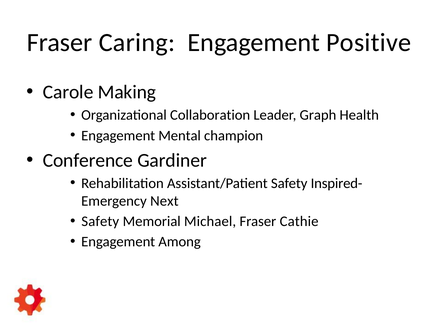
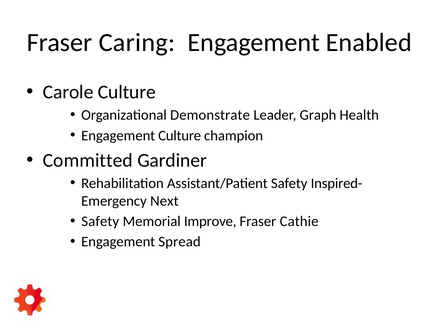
Positive: Positive -> Enabled
Carole Making: Making -> Culture
Collaboration: Collaboration -> Demonstrate
Engagement Mental: Mental -> Culture
Conference: Conference -> Committed
Michael: Michael -> Improve
Among: Among -> Spread
